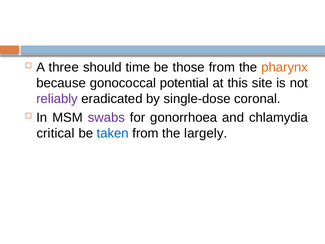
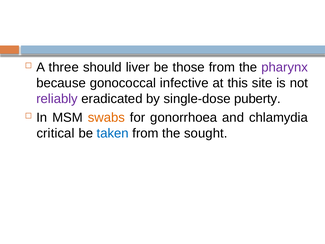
time: time -> liver
pharynx colour: orange -> purple
potential: potential -> infective
coronal: coronal -> puberty
swabs colour: purple -> orange
largely: largely -> sought
